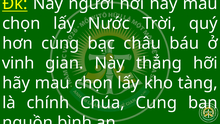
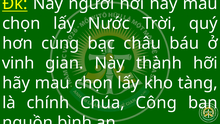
thẳng: thẳng -> thành
Cung: Cung -> Công
